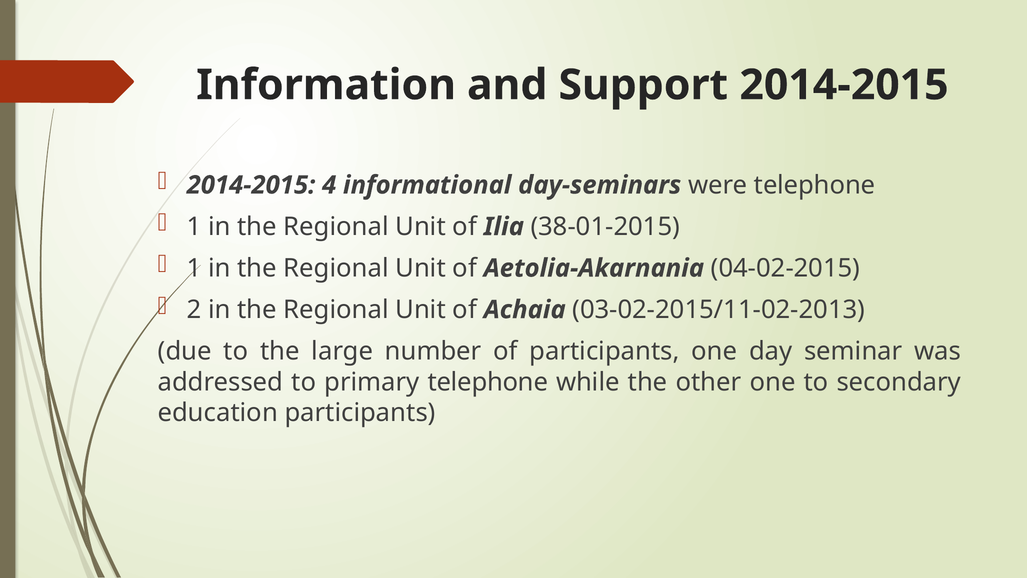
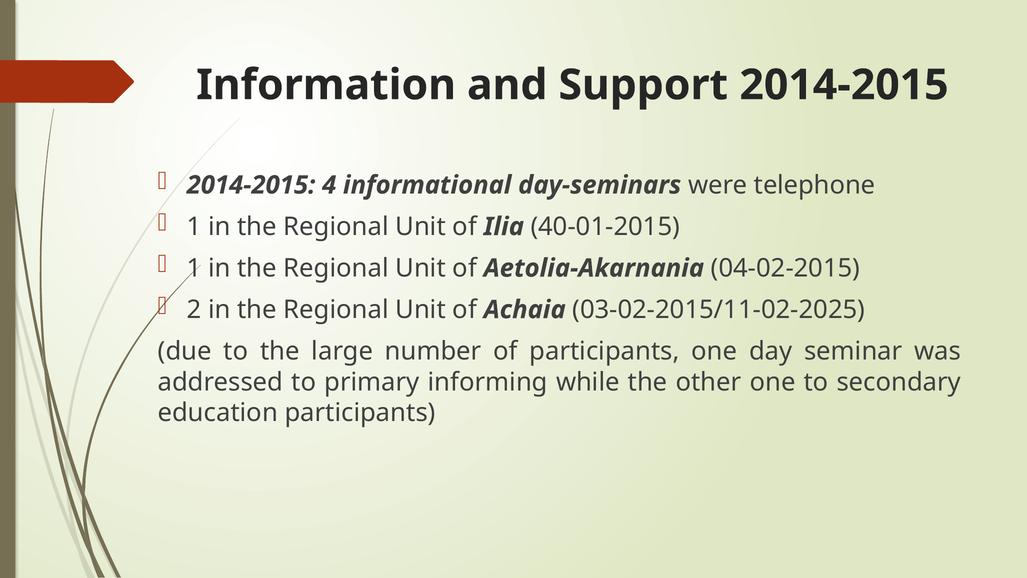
38-01-2015: 38-01-2015 -> 40-01-2015
03-02-2015/11-02-2013: 03-02-2015/11-02-2013 -> 03-02-2015/11-02-2025
primary telephone: telephone -> informing
